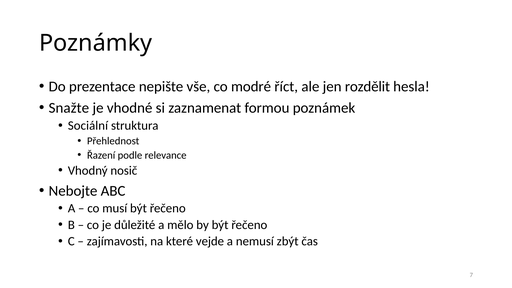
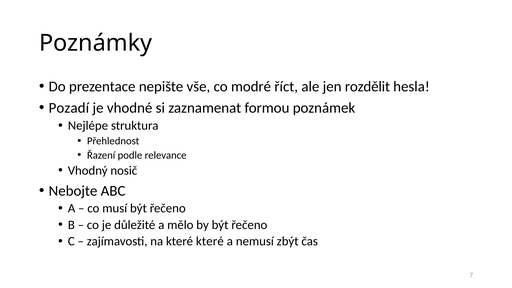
Snažte: Snažte -> Pozadí
Sociální: Sociální -> Nejlépe
které vejde: vejde -> které
